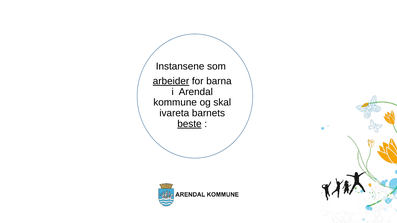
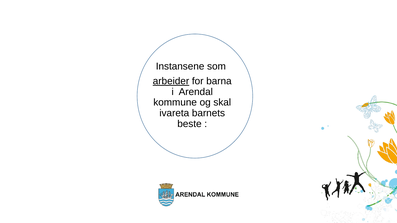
beste underline: present -> none
